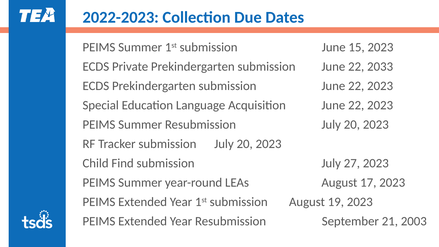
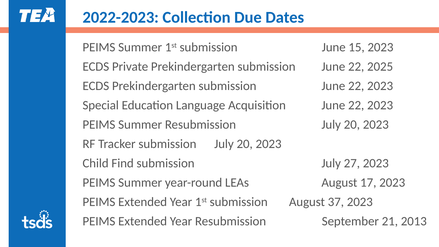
2033: 2033 -> 2025
19: 19 -> 37
2003: 2003 -> 2013
